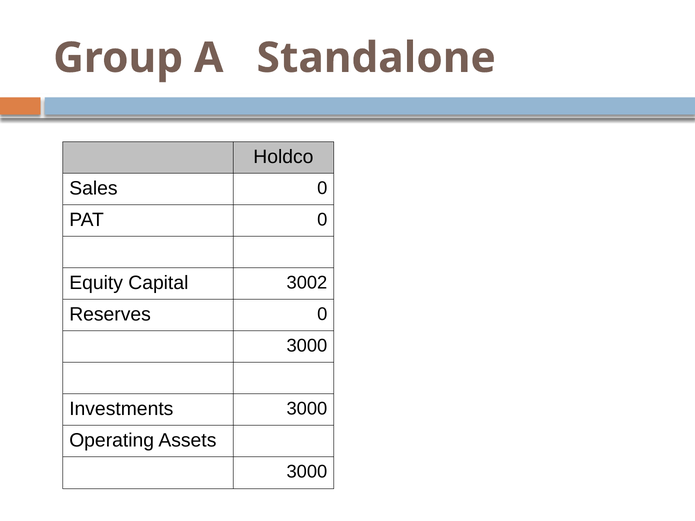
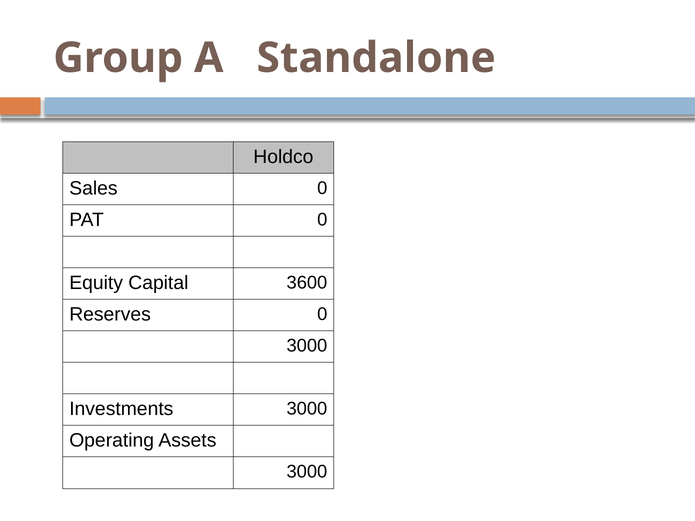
3002: 3002 -> 3600
